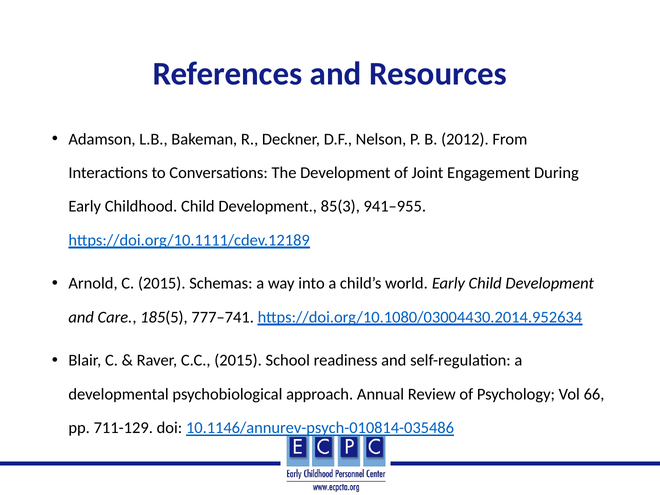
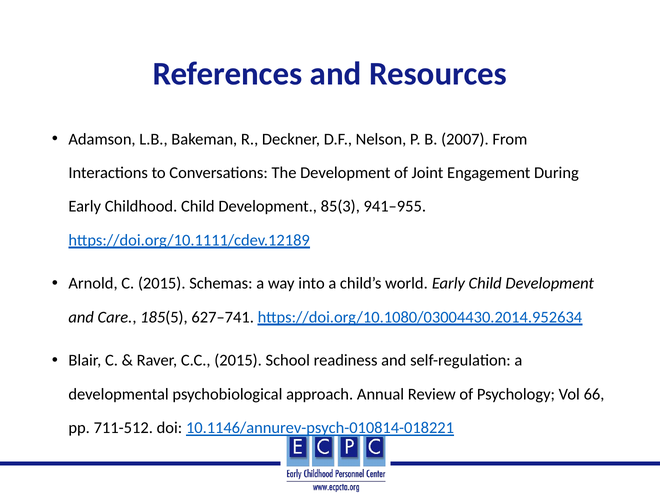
2012: 2012 -> 2007
777–741: 777–741 -> 627–741
711-129: 711-129 -> 711-512
10.1146/annurev-psych-010814-035486: 10.1146/annurev-psych-010814-035486 -> 10.1146/annurev-psych-010814-018221
